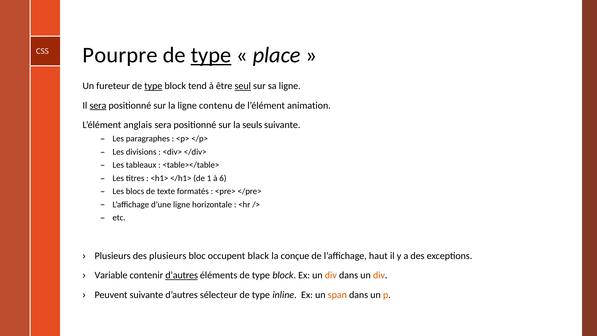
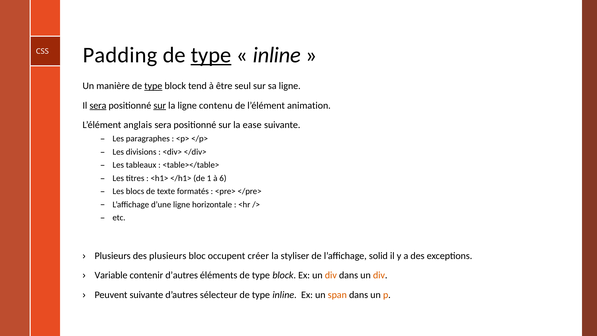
Pourpre: Pourpre -> Padding
place at (277, 55): place -> inline
fureteur: fureteur -> manière
seul underline: present -> none
sur at (160, 105) underline: none -> present
seuls: seuls -> ease
black: black -> créer
conçue: conçue -> styliser
haut: haut -> solid
d’autres at (182, 275) underline: present -> none
